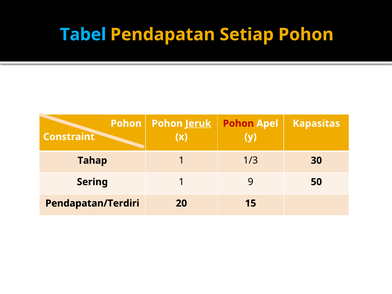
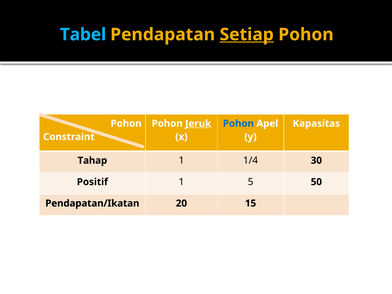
Setiap underline: none -> present
Pohon at (238, 124) colour: red -> blue
1/3: 1/3 -> 1/4
Sering: Sering -> Positif
9: 9 -> 5
Pendapatan/Terdiri: Pendapatan/Terdiri -> Pendapatan/Ikatan
